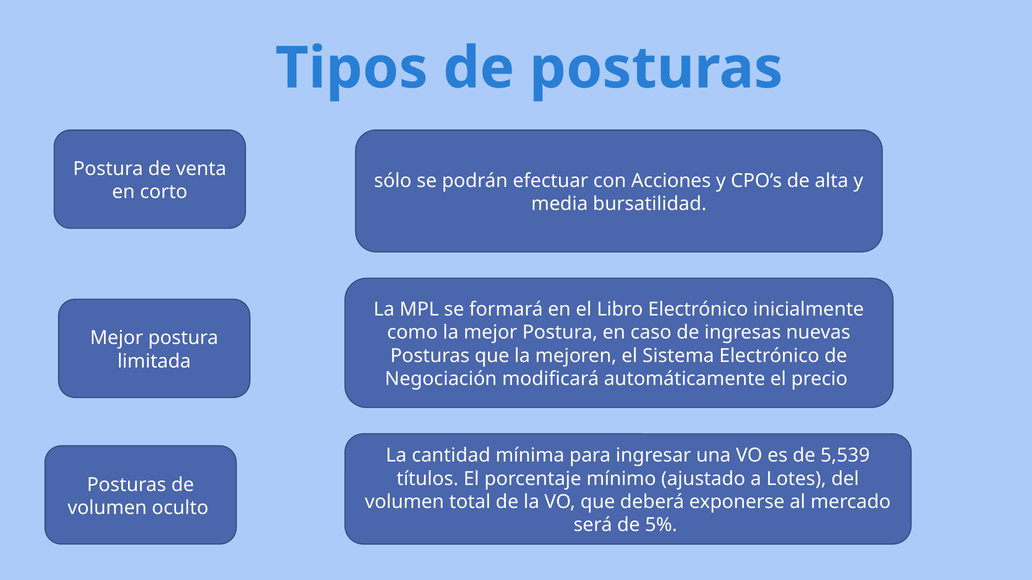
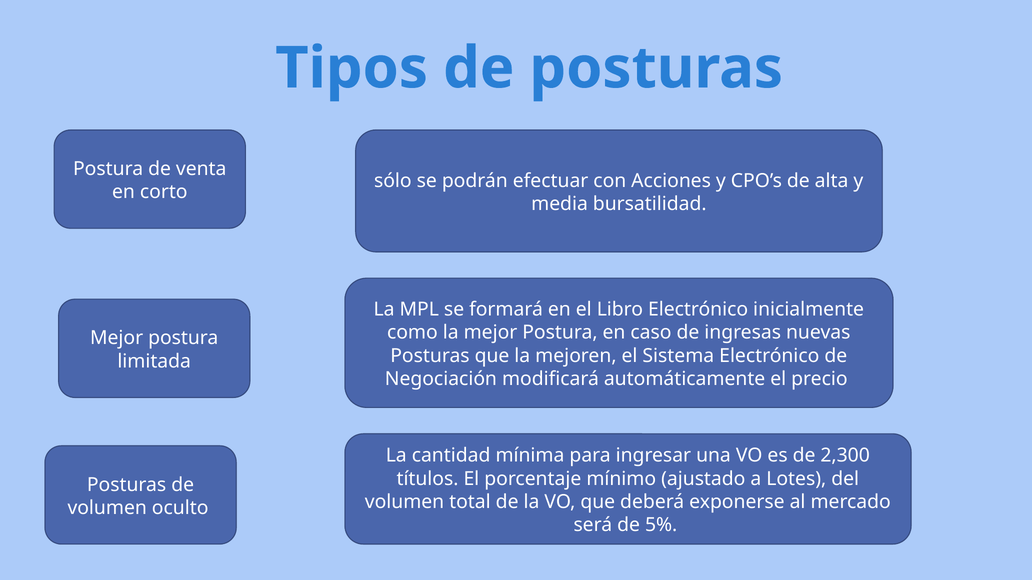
5,539: 5,539 -> 2,300
